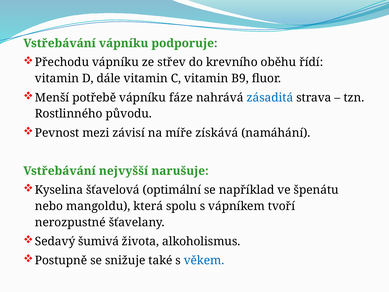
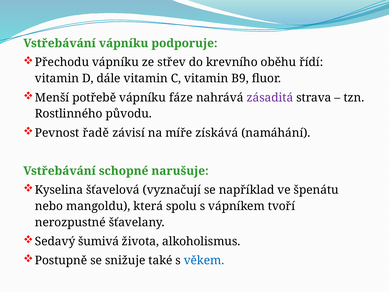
zásaditá colour: blue -> purple
mezi: mezi -> řadě
nejvyšší: nejvyšší -> schopné
optimální: optimální -> vyznačují
